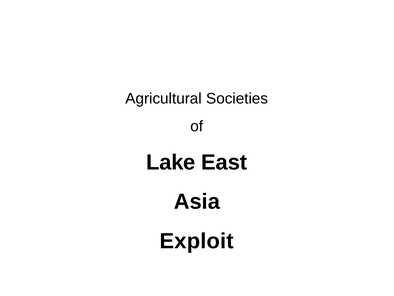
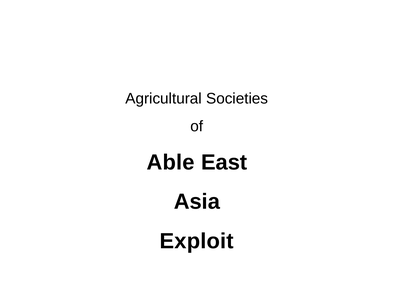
Lake: Lake -> Able
